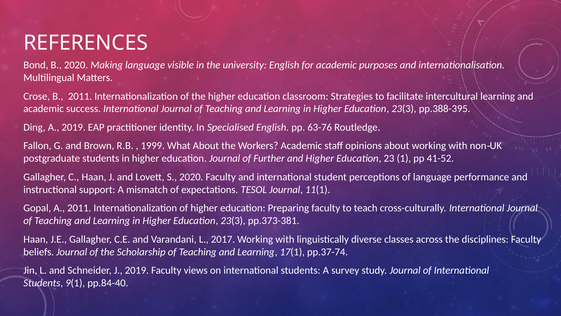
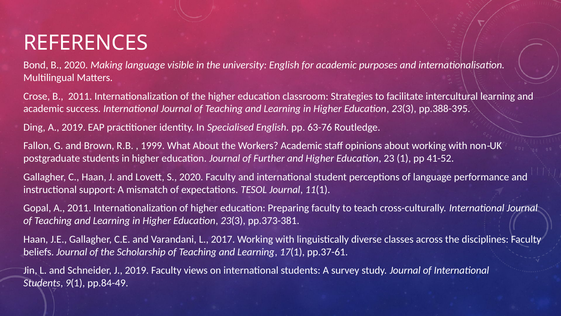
pp.37-74: pp.37-74 -> pp.37-61
pp.84-40: pp.84-40 -> pp.84-49
